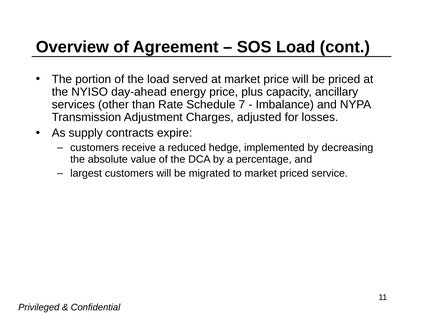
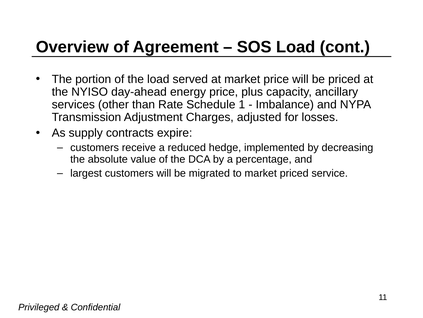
7: 7 -> 1
